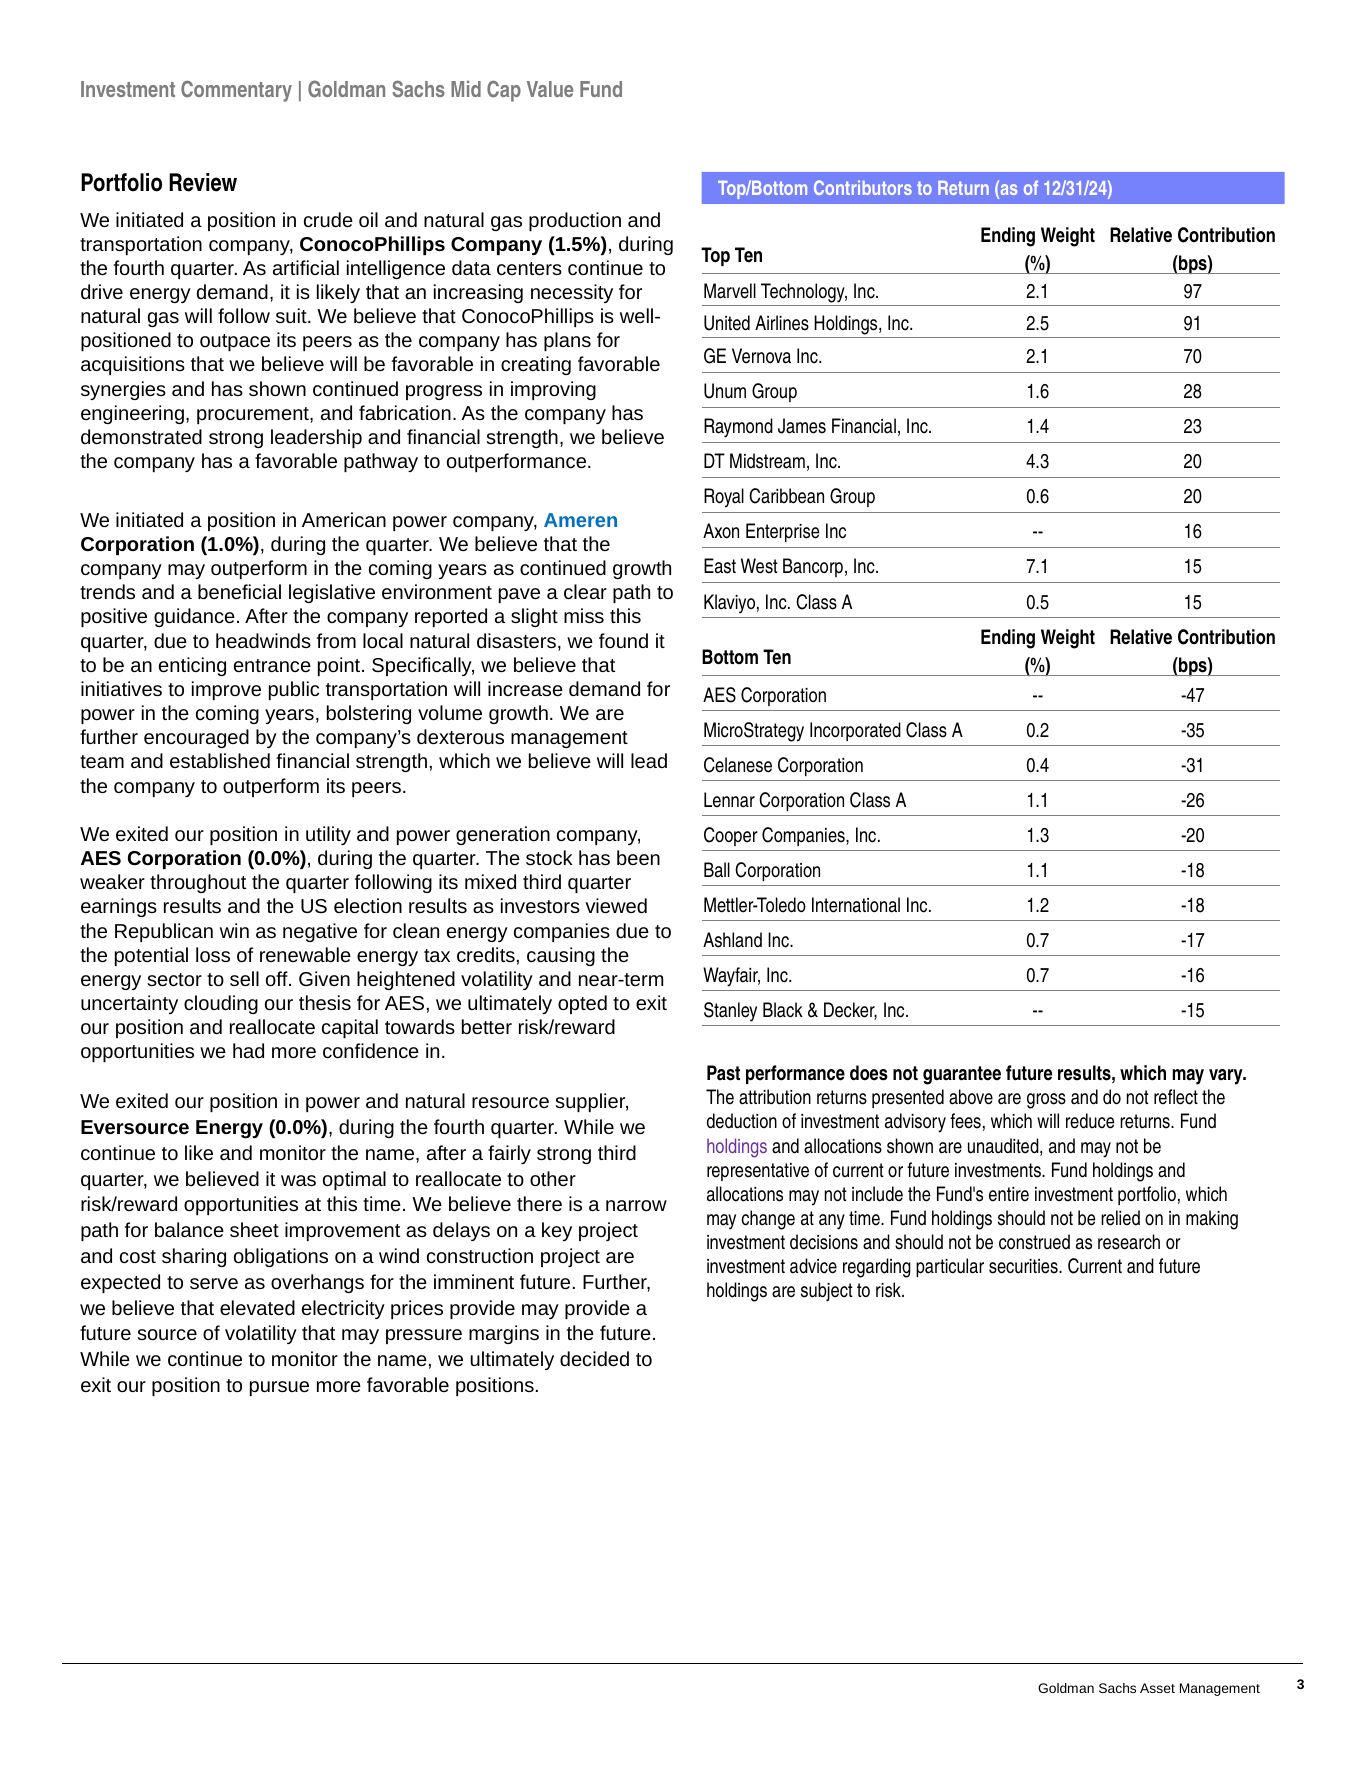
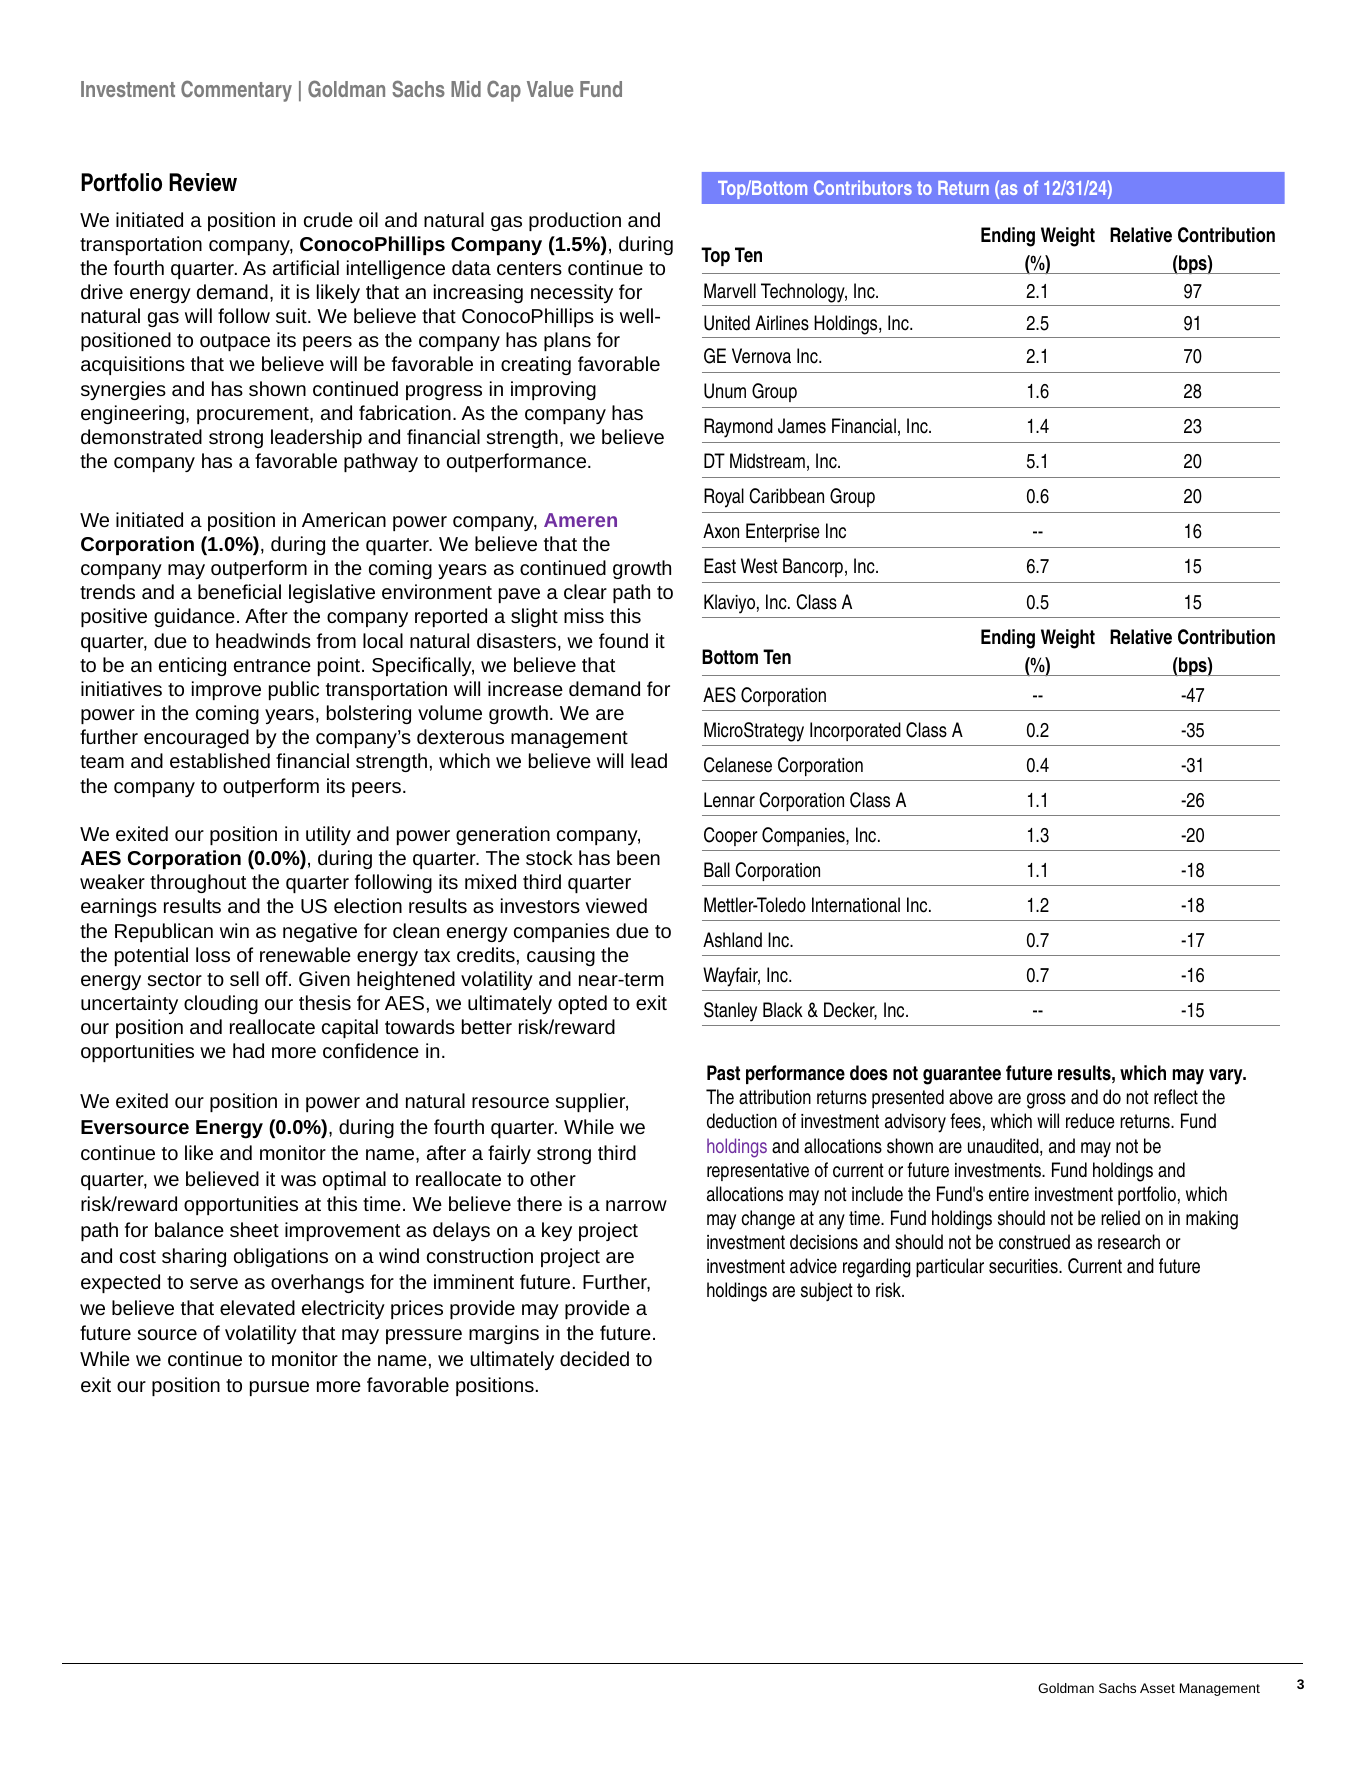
4.3: 4.3 -> 5.1
Ameren colour: blue -> purple
7.1: 7.1 -> 6.7
